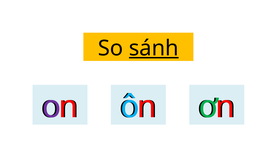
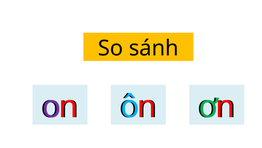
sánh underline: present -> none
